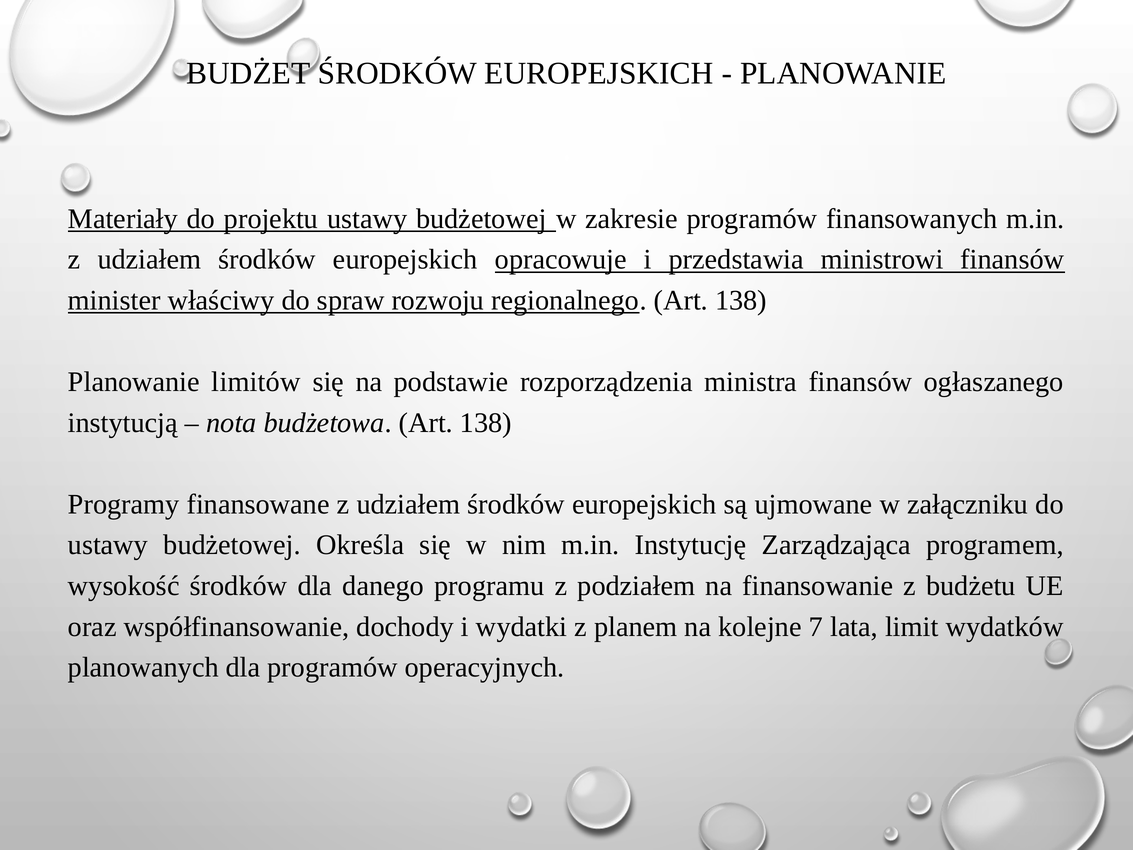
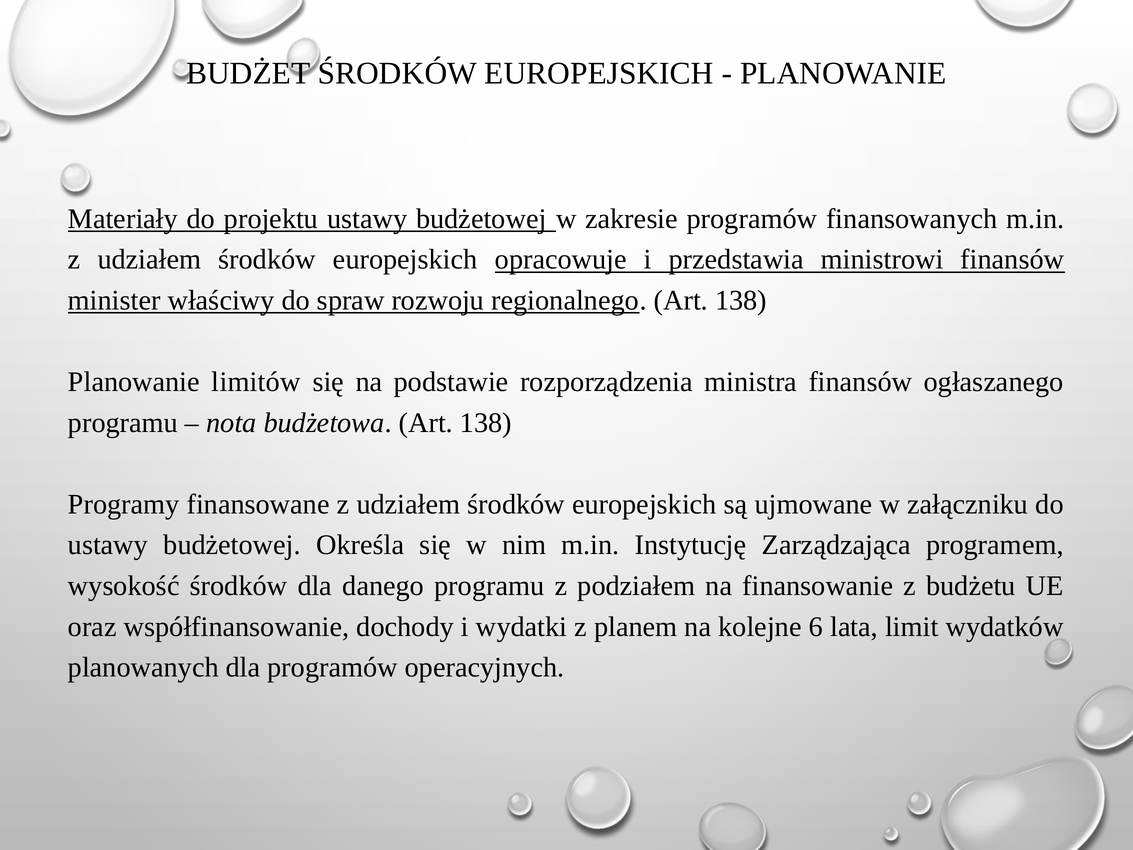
instytucją at (123, 423): instytucją -> programu
7: 7 -> 6
